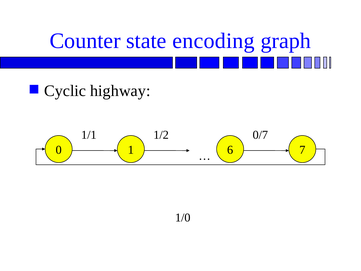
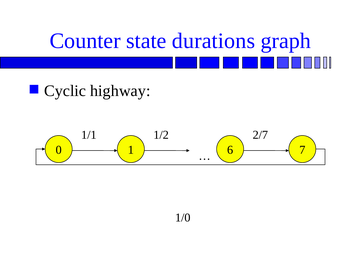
encoding: encoding -> durations
0/7: 0/7 -> 2/7
